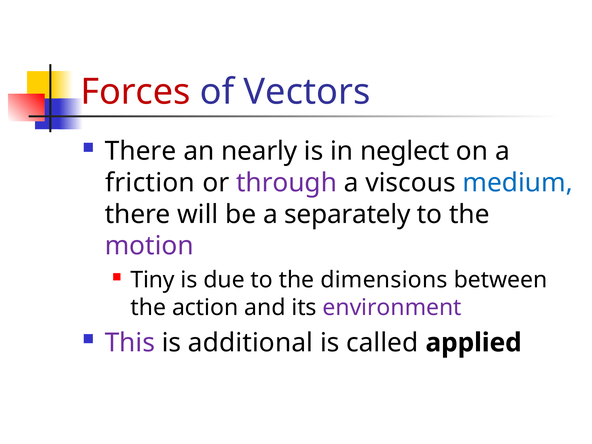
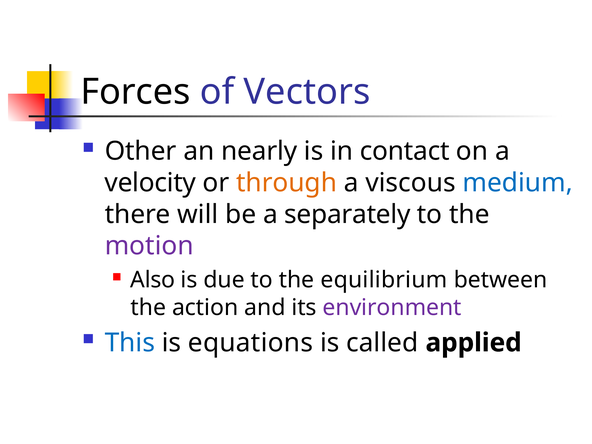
Forces colour: red -> black
There at (141, 151): There -> Other
neglect: neglect -> contact
friction: friction -> velocity
through colour: purple -> orange
Tiny: Tiny -> Also
dimensions: dimensions -> equilibrium
This colour: purple -> blue
additional: additional -> equations
